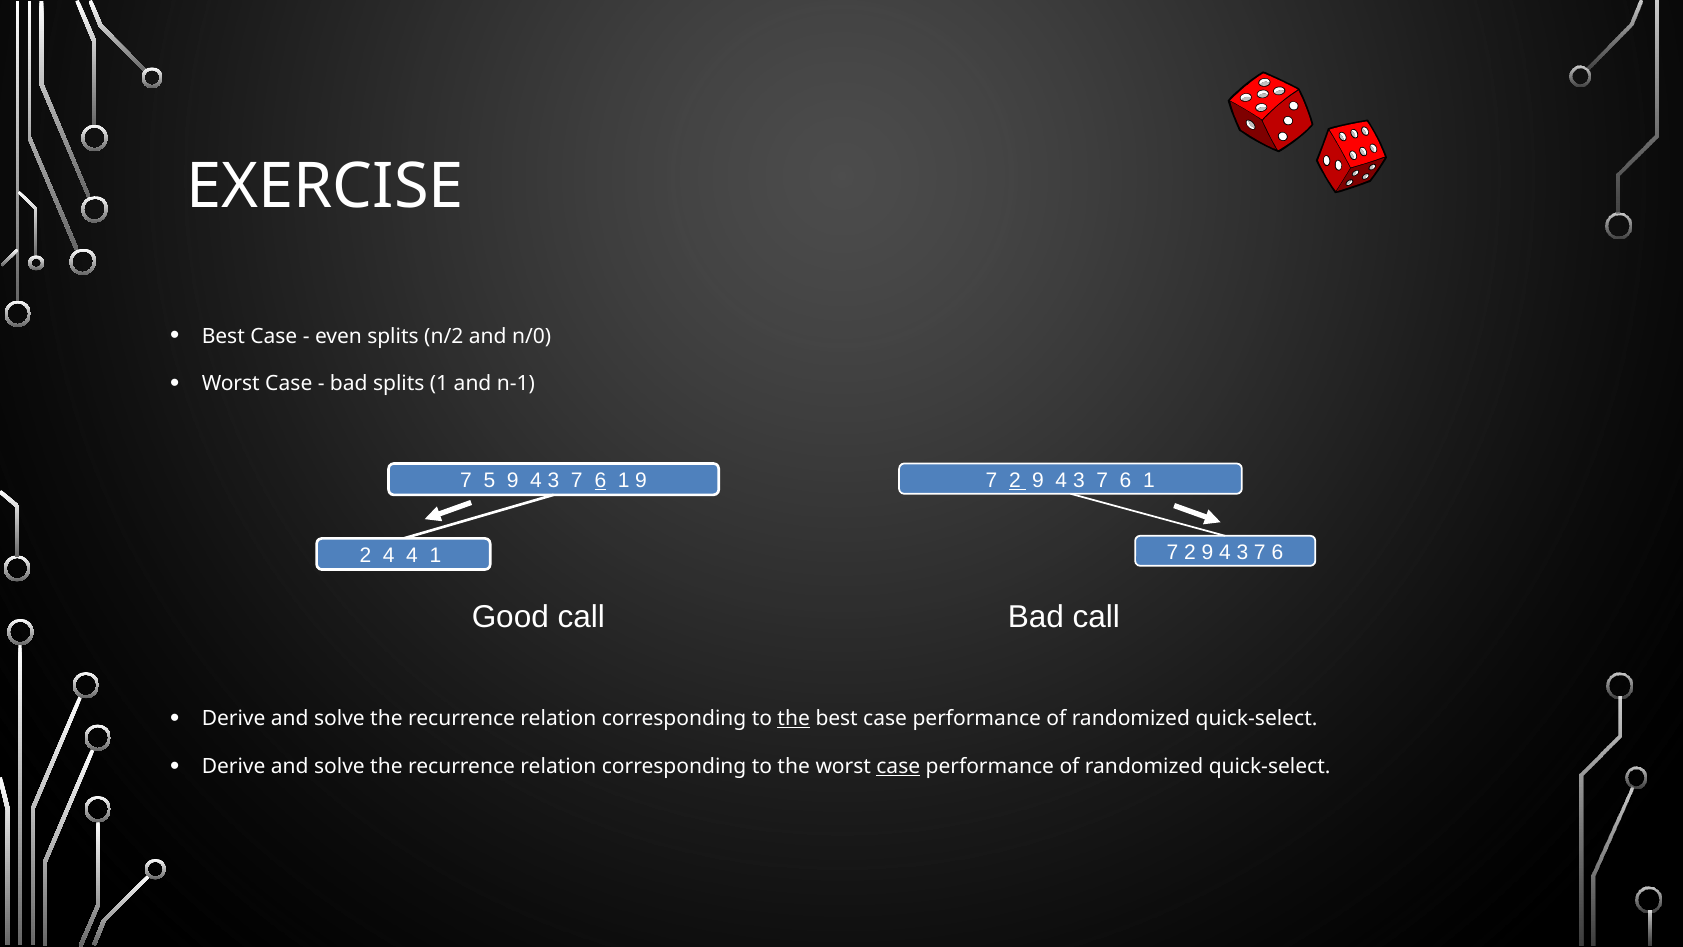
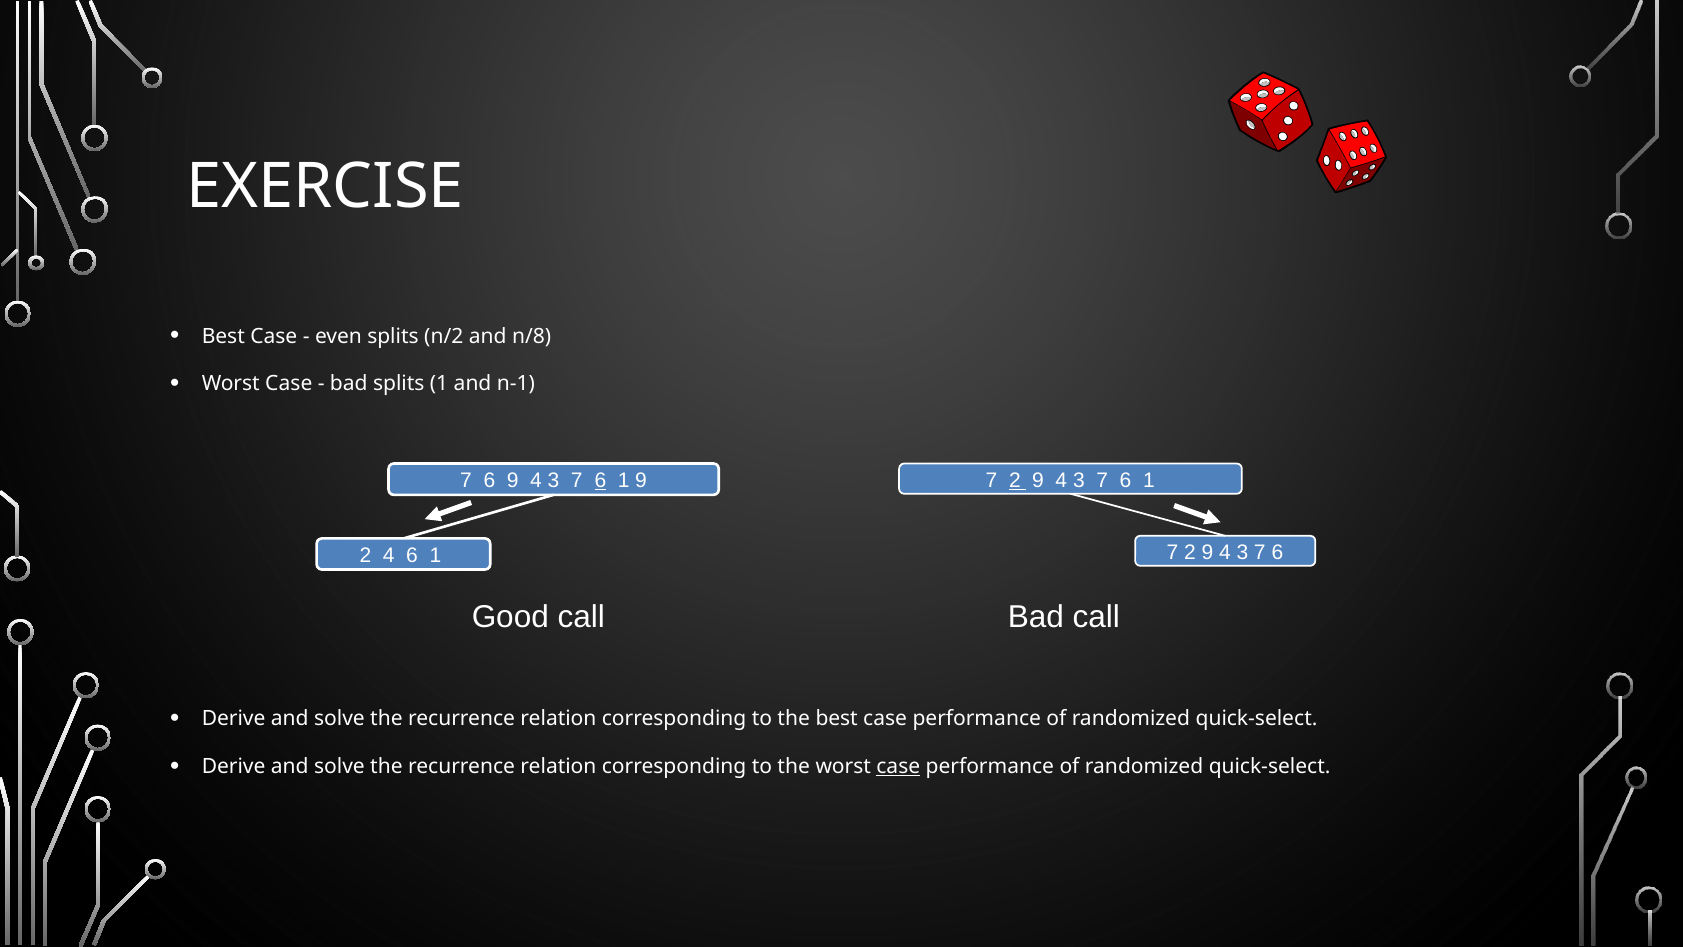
n/0: n/0 -> n/8
5 at (489, 480): 5 -> 6
4 4: 4 -> 6
the at (794, 718) underline: present -> none
